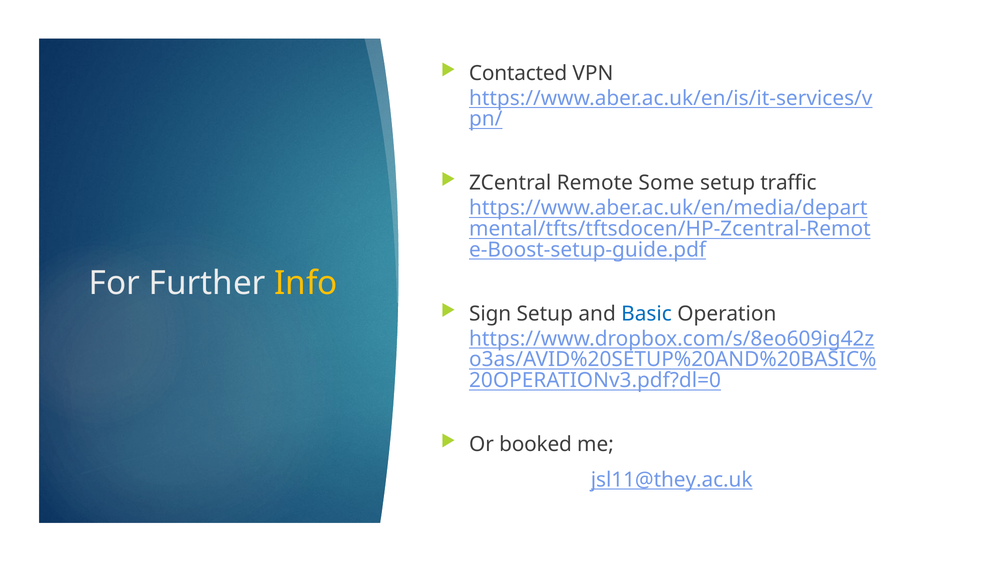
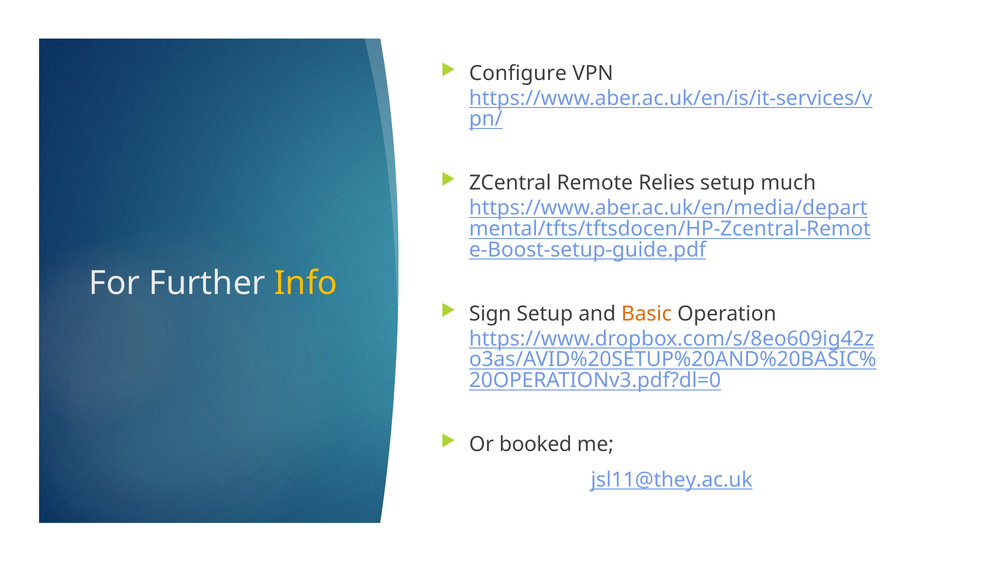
Contacted: Contacted -> Configure
Some: Some -> Relies
traffic: traffic -> much
Basic colour: blue -> orange
